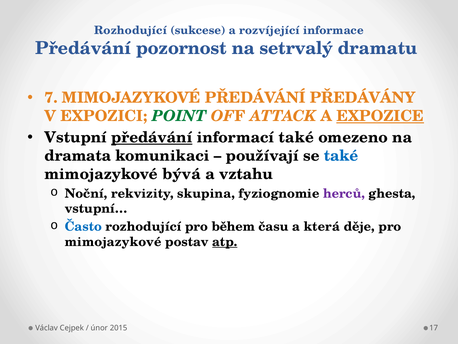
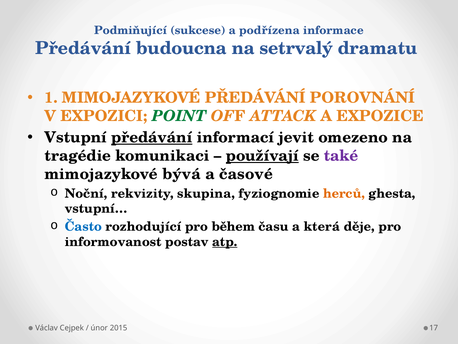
Rozhodující at (131, 30): Rozhodující -> Podmiňující
rozvíjející: rozvíjející -> podřízena
pozornost: pozornost -> budoucna
7: 7 -> 1
PŘEDÁVÁNY: PŘEDÁVÁNY -> POROVNÁNÍ
EXPOZICE underline: present -> none
informací také: také -> jevit
dramata: dramata -> tragédie
používají underline: none -> present
také at (341, 156) colour: blue -> purple
vztahu: vztahu -> časové
herců colour: purple -> orange
mimojazykové at (113, 242): mimojazykové -> informovanost
